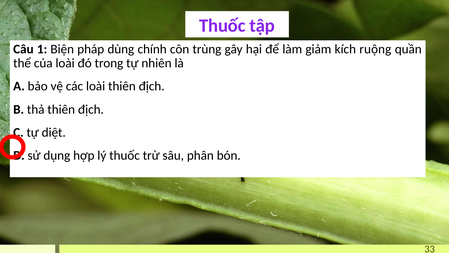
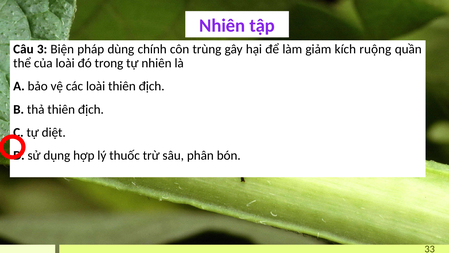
Thuốc at (222, 26): Thuốc -> Nhiên
1: 1 -> 3
